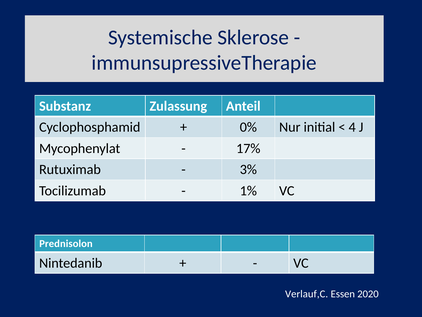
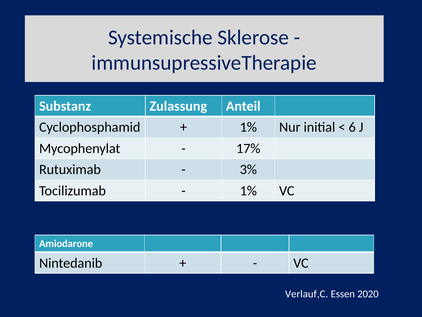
0% at (248, 127): 0% -> 1%
4: 4 -> 6
Prednisolon: Prednisolon -> Amiodarone
